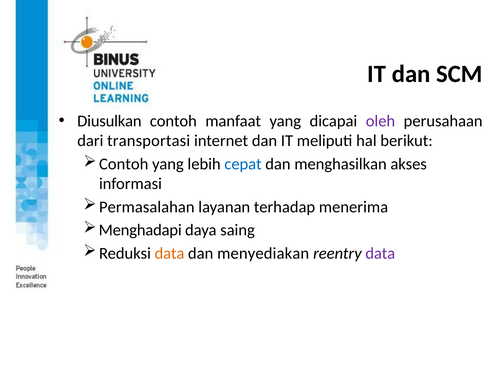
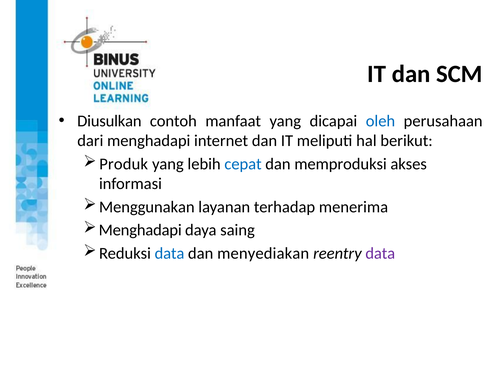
oleh colour: purple -> blue
dari transportasi: transportasi -> menghadapi
Contoh at (124, 164): Contoh -> Produk
menghasilkan: menghasilkan -> memproduksi
Permasalahan: Permasalahan -> Menggunakan
data at (169, 253) colour: orange -> blue
